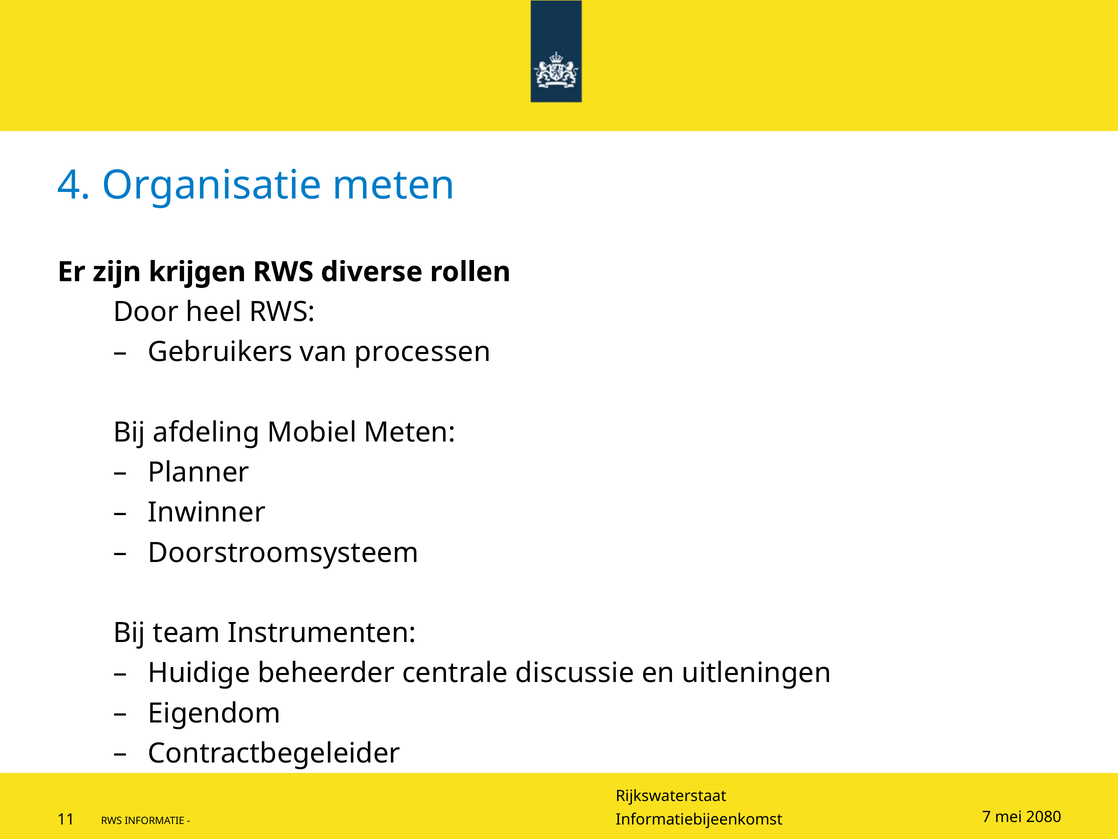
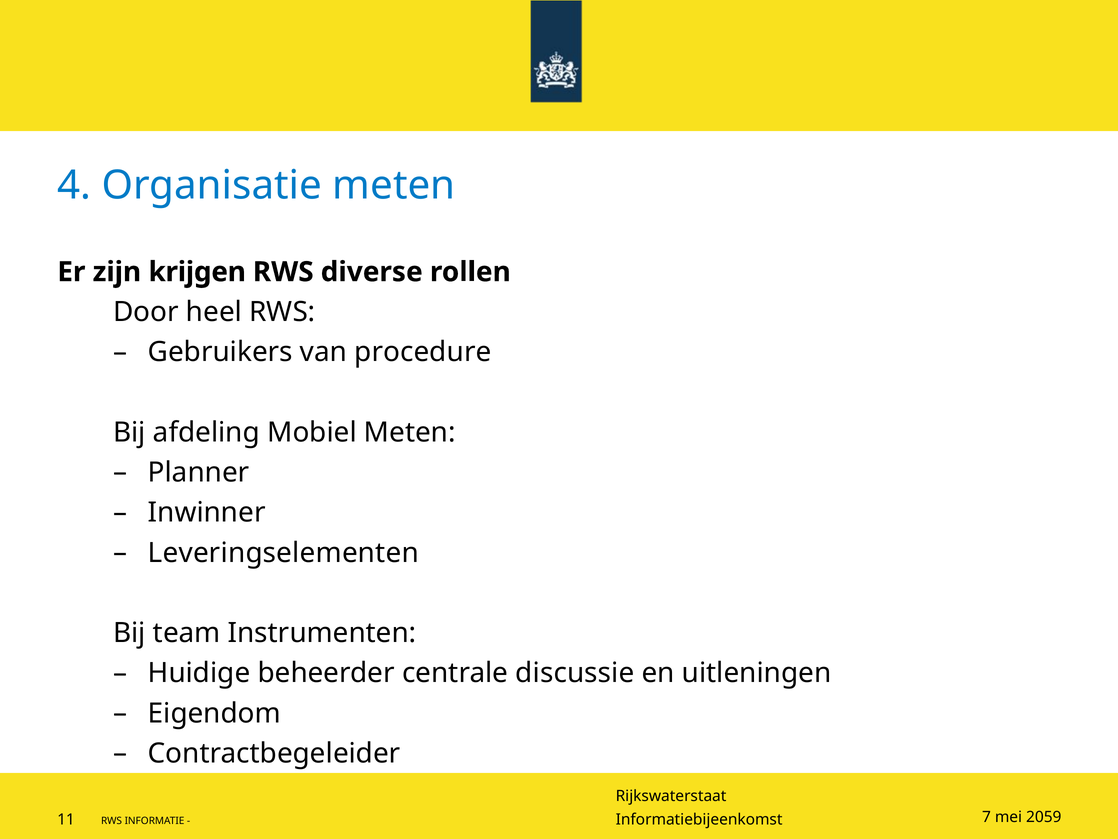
processen: processen -> procedure
Doorstroomsysteem: Doorstroomsysteem -> Leveringselementen
2080: 2080 -> 2059
